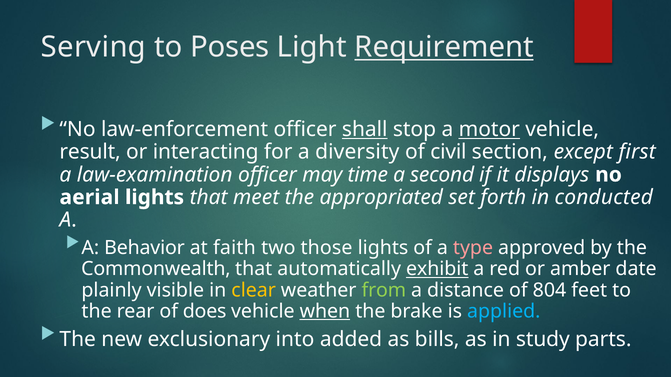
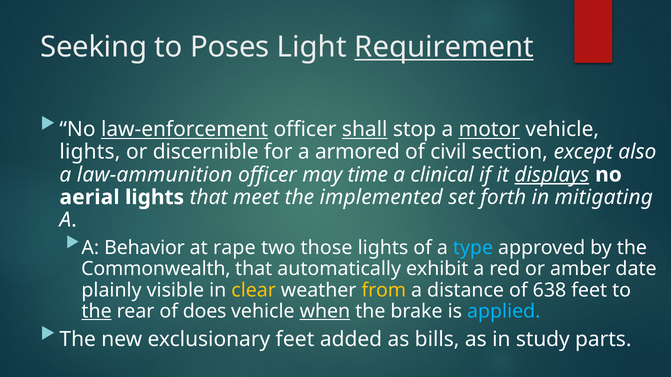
Serving: Serving -> Seeking
law-enforcement underline: none -> present
result at (90, 152): result -> lights
interacting: interacting -> discernible
diversity: diversity -> armored
first: first -> also
law-examination: law-examination -> law-ammunition
second: second -> clinical
displays underline: none -> present
appropriated: appropriated -> implemented
conducted: conducted -> mitigating
faith: faith -> rape
type colour: pink -> light blue
exhibit underline: present -> none
from colour: light green -> yellow
804: 804 -> 638
the at (97, 312) underline: none -> present
exclusionary into: into -> feet
